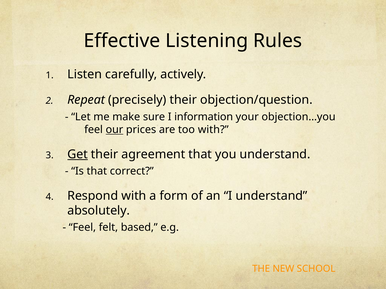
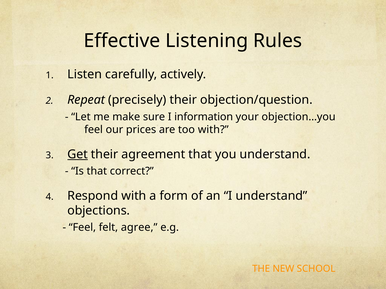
our underline: present -> none
absolutely: absolutely -> objections
based: based -> agree
